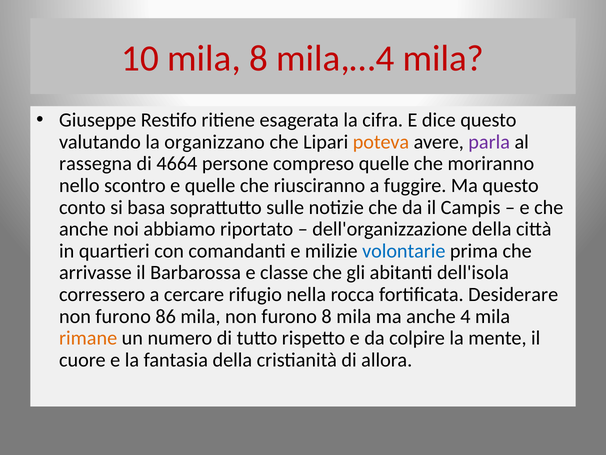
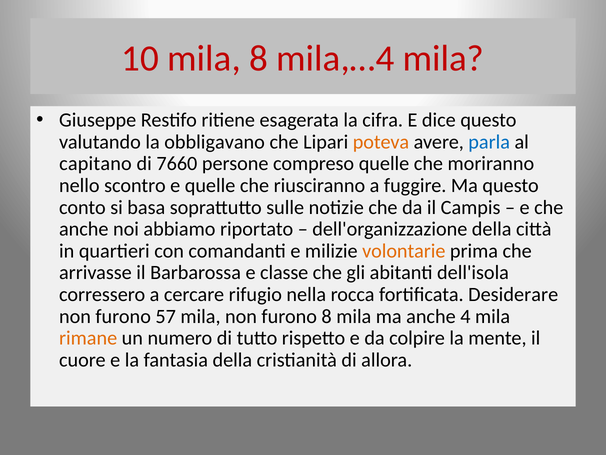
organizzano: organizzano -> obbligavano
parla colour: purple -> blue
rassegna: rassegna -> capitano
4664: 4664 -> 7660
volontarie colour: blue -> orange
86: 86 -> 57
